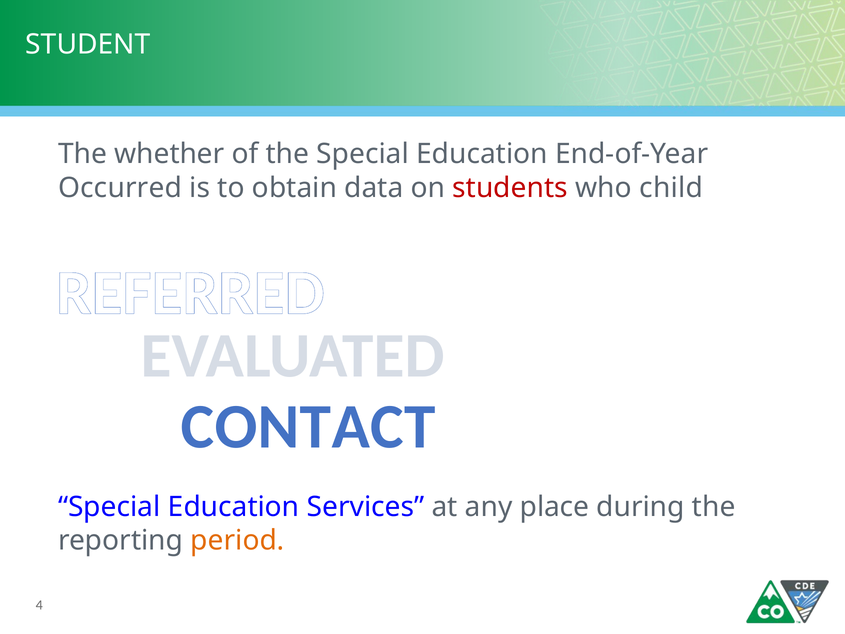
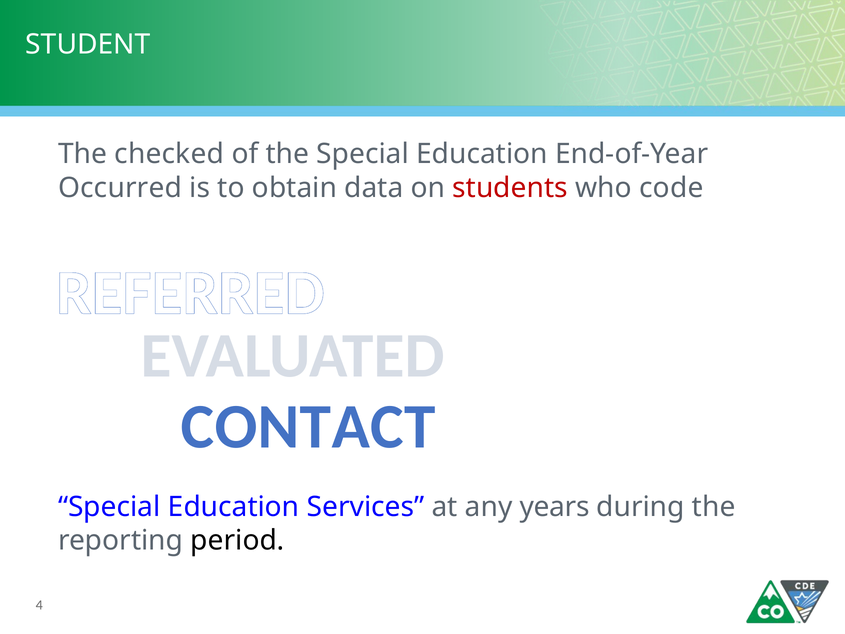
whether: whether -> checked
child: child -> code
place: place -> years
period colour: orange -> black
